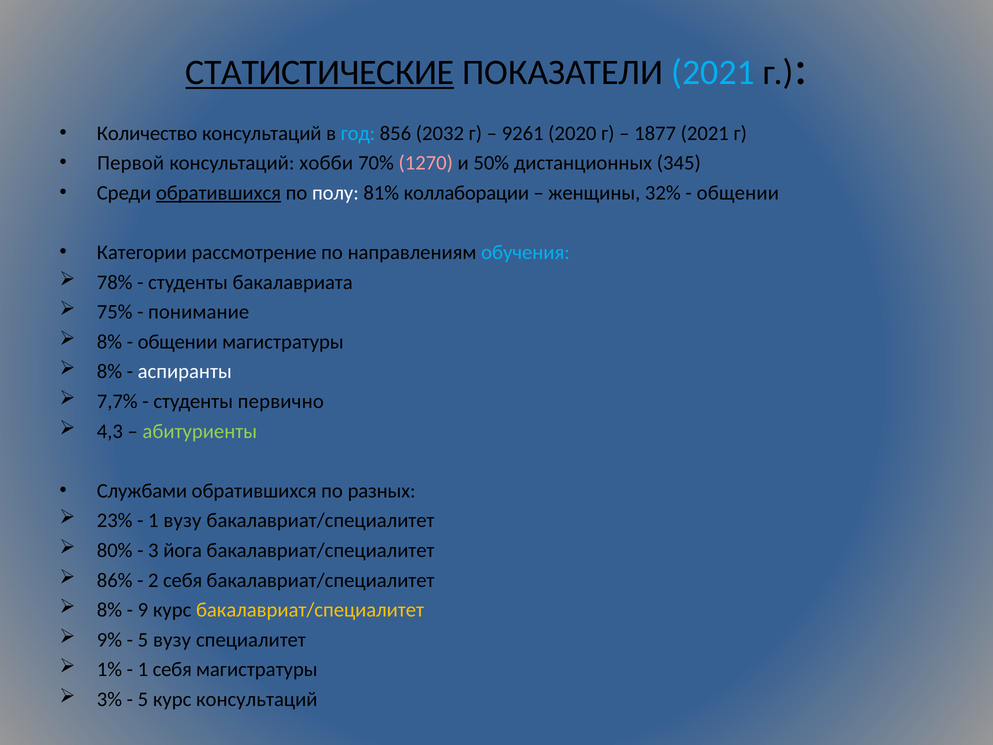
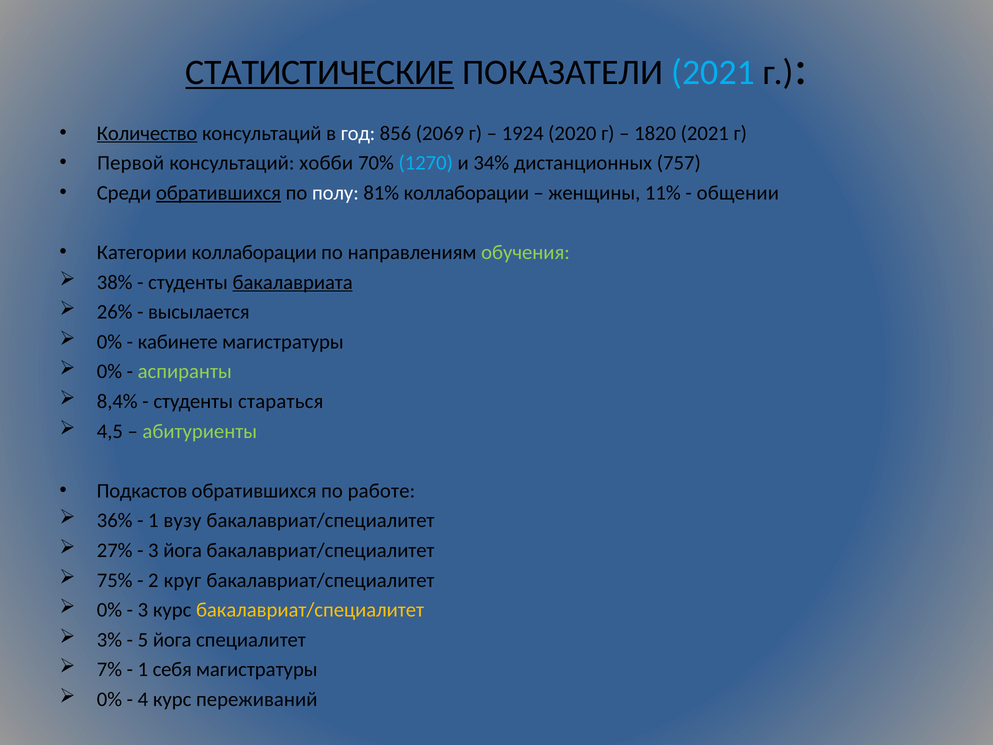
Количество underline: none -> present
год colour: light blue -> white
2032: 2032 -> 2069
9261: 9261 -> 1924
1877: 1877 -> 1820
1270 colour: pink -> light blue
50%: 50% -> 34%
345: 345 -> 757
32%: 32% -> 11%
Категории рассмотрение: рассмотрение -> коллаборации
обучения colour: light blue -> light green
78%: 78% -> 38%
бакалавриата underline: none -> present
75%: 75% -> 26%
понимание: понимание -> высылается
8% at (109, 342): 8% -> 0%
общении at (178, 342): общении -> кабинете
8% at (109, 371): 8% -> 0%
аспиранты colour: white -> light green
7,7%: 7,7% -> 8,4%
первично: первично -> стараться
4,3: 4,3 -> 4,5
Службами: Службами -> Подкастов
разных: разных -> работе
23%: 23% -> 36%
80%: 80% -> 27%
86%: 86% -> 75%
2 себя: себя -> круг
8% at (109, 610): 8% -> 0%
9 at (143, 610): 9 -> 3
9%: 9% -> 3%
5 вузу: вузу -> йога
1%: 1% -> 7%
3% at (109, 699): 3% -> 0%
5 at (143, 699): 5 -> 4
курс консультаций: консультаций -> переживаний
